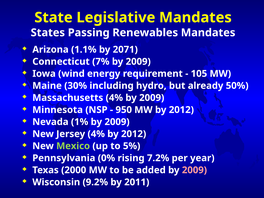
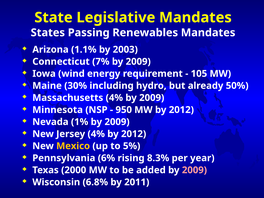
2071: 2071 -> 2003
Mexico colour: light green -> yellow
0%: 0% -> 6%
7.2%: 7.2% -> 8.3%
9.2%: 9.2% -> 6.8%
